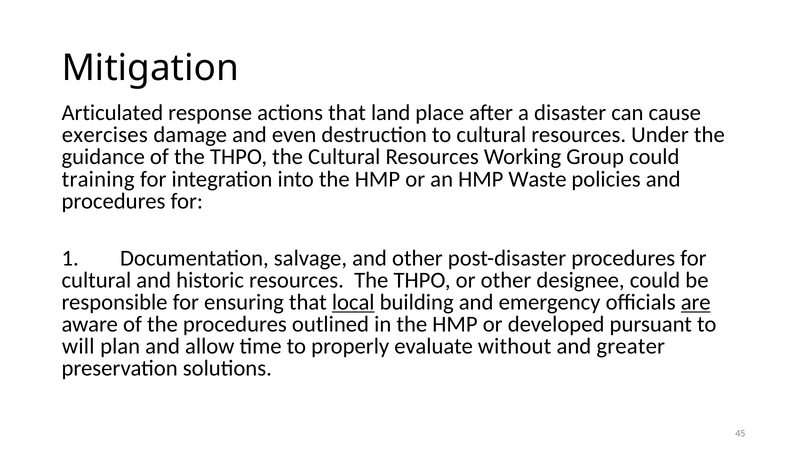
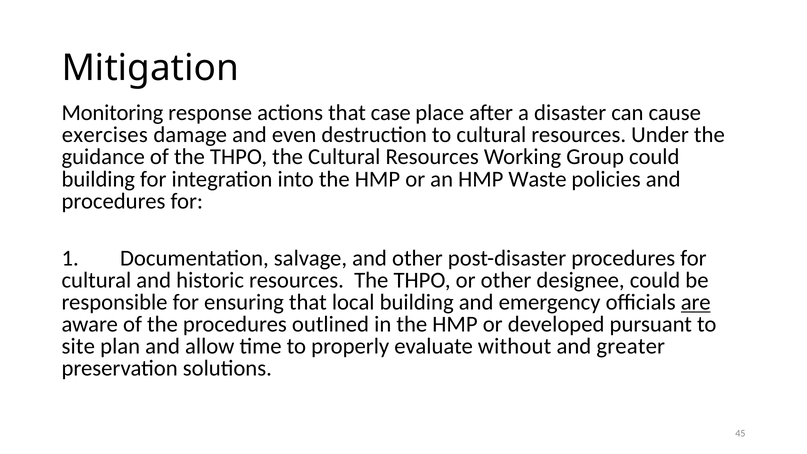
Articulated: Articulated -> Monitoring
land: land -> case
training at (98, 179): training -> building
local underline: present -> none
will: will -> site
